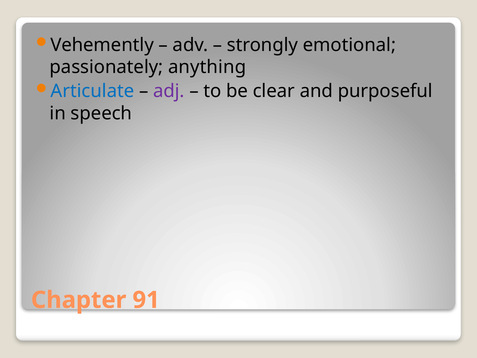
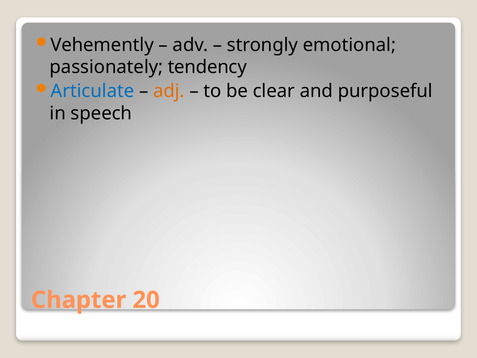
anything: anything -> tendency
adj colour: purple -> orange
91: 91 -> 20
